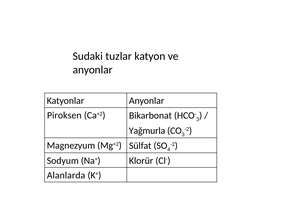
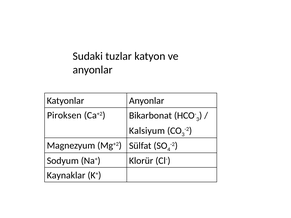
Yağmurla: Yağmurla -> Kalsiyum
Alanlarda: Alanlarda -> Kaynaklar
